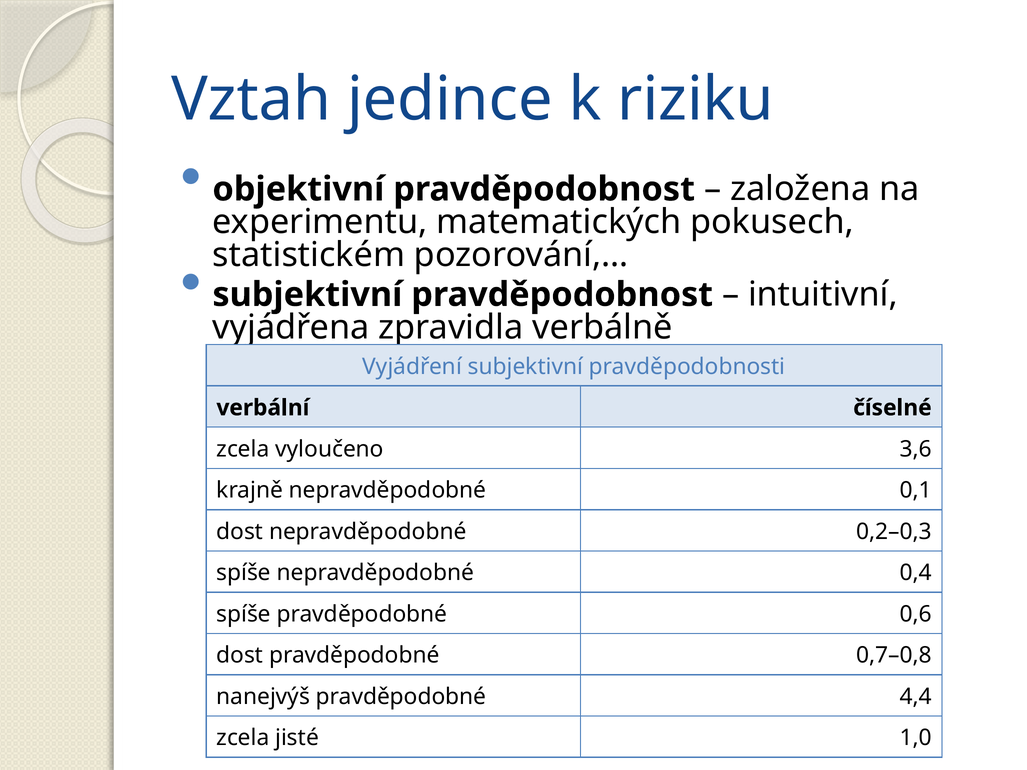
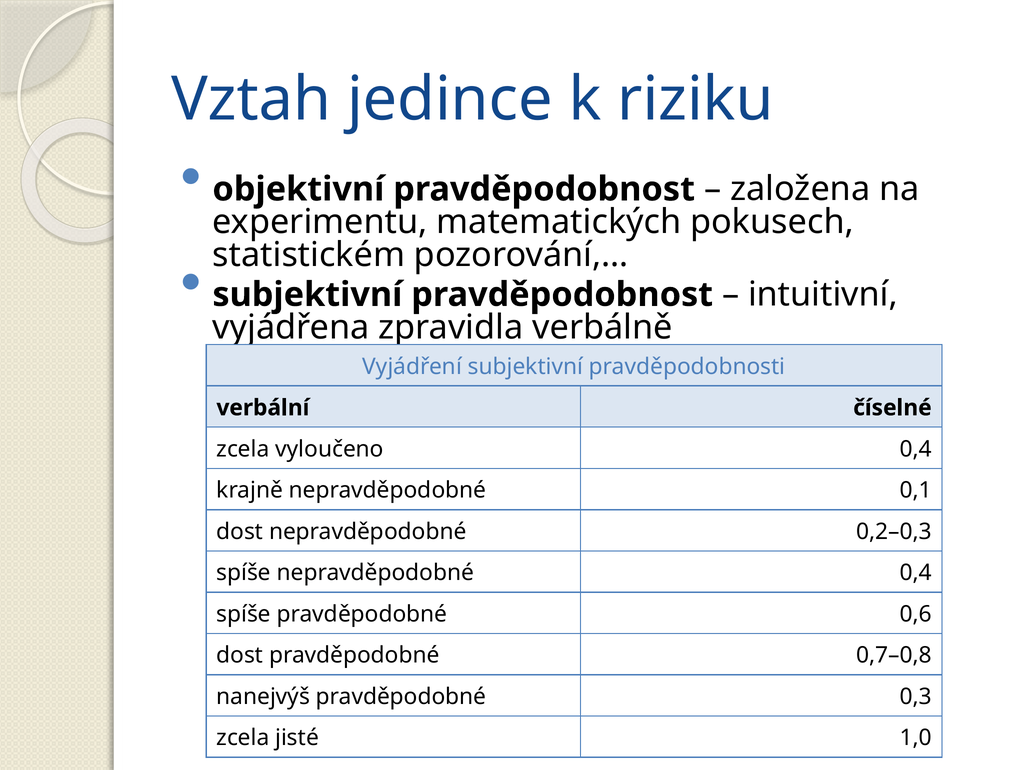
vyloučeno 3,6: 3,6 -> 0,4
4,4: 4,4 -> 0,3
